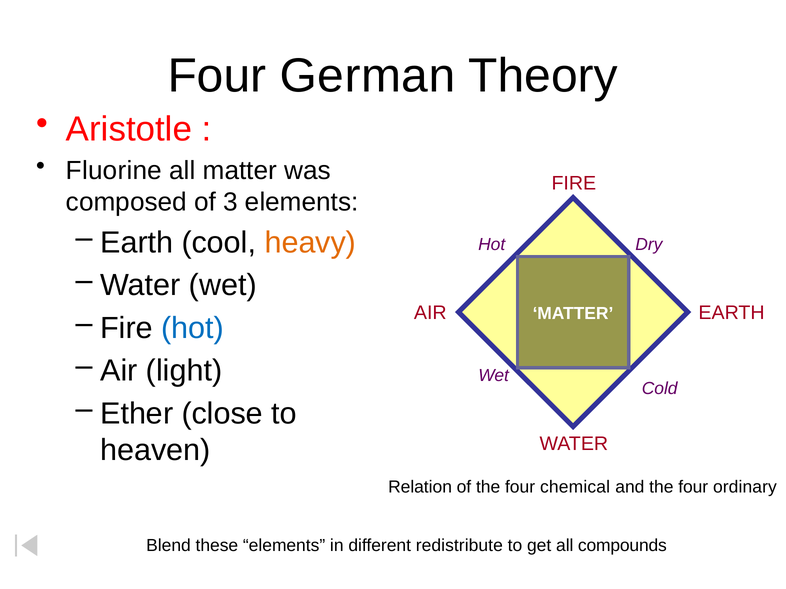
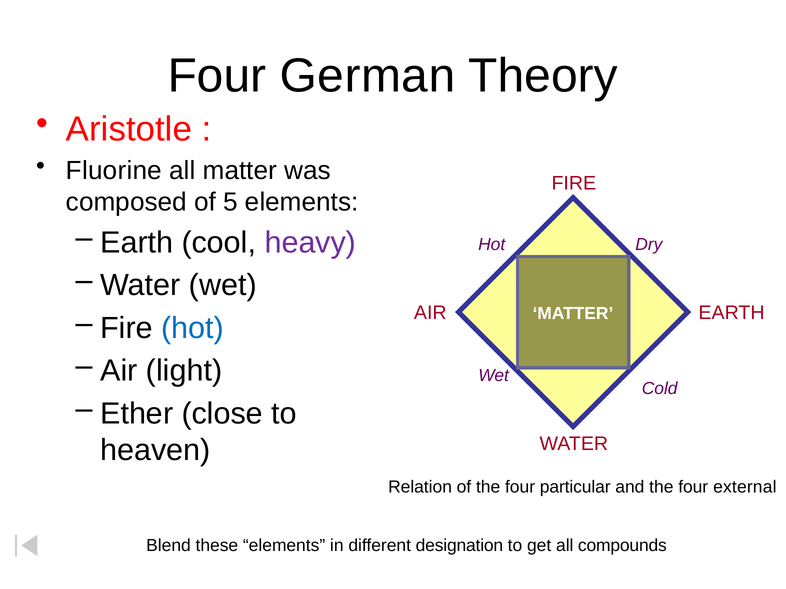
3: 3 -> 5
heavy colour: orange -> purple
chemical: chemical -> particular
ordinary: ordinary -> external
redistribute: redistribute -> designation
